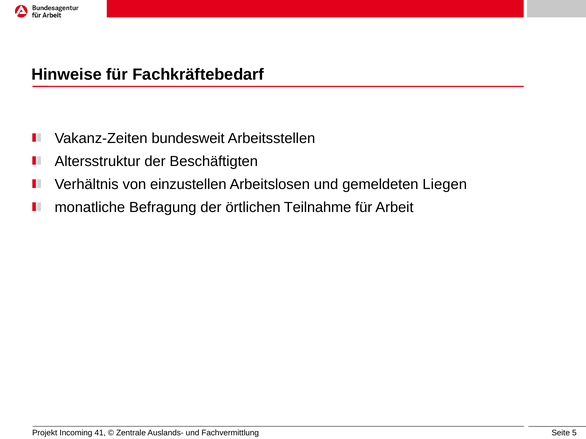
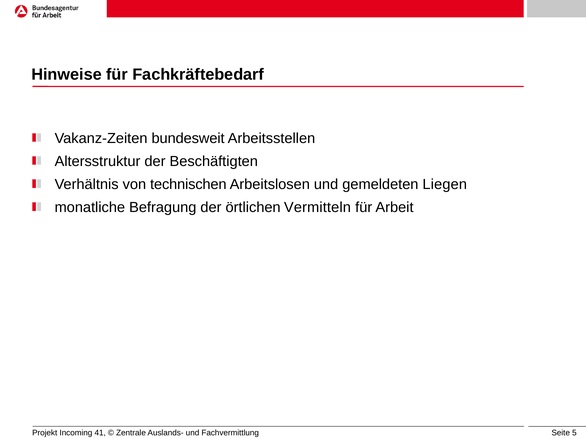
einzustellen: einzustellen -> technischen
Teilnahme: Teilnahme -> Vermitteln
